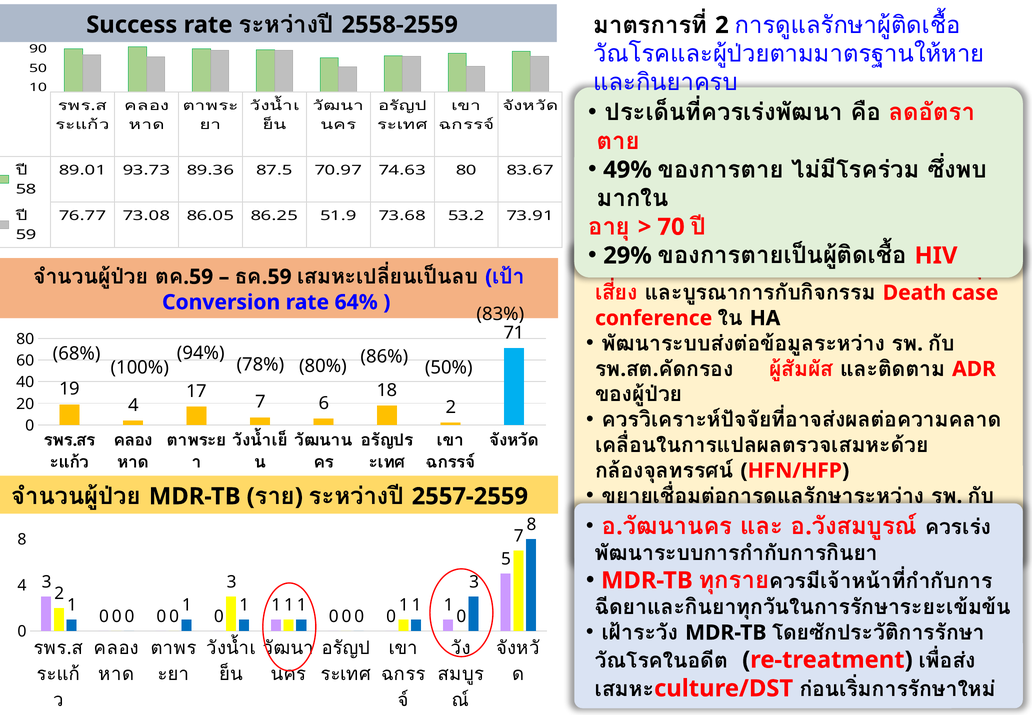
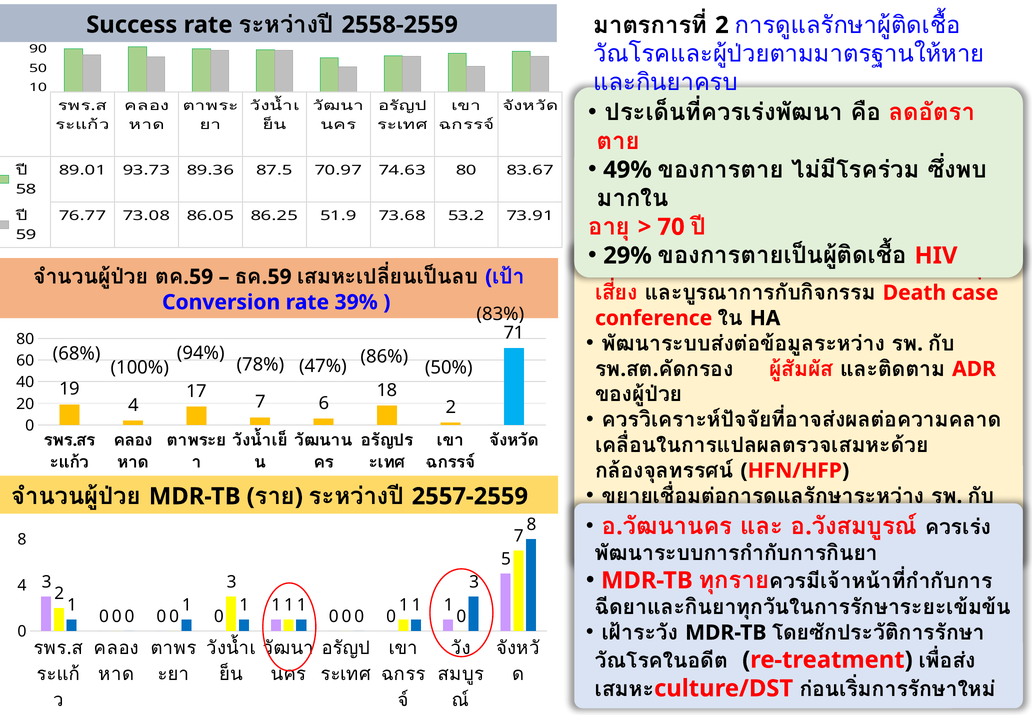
64%: 64% -> 39%
80%: 80% -> 47%
